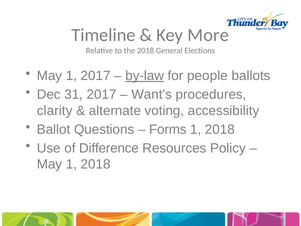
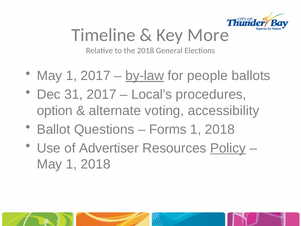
Want’s: Want’s -> Local’s
clarity: clarity -> option
Difference: Difference -> Advertiser
Policy underline: none -> present
